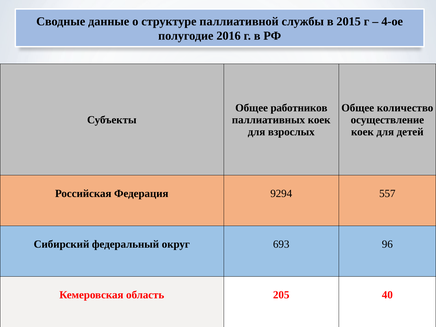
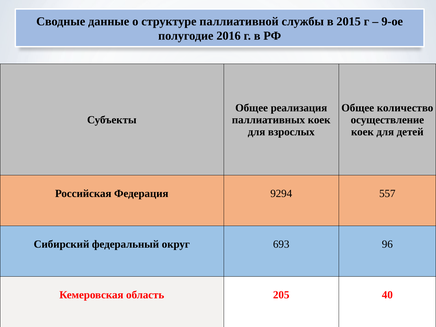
4-ое: 4-ое -> 9-ое
работников: работников -> реализация
